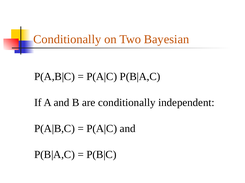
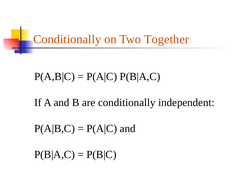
Bayesian: Bayesian -> Together
